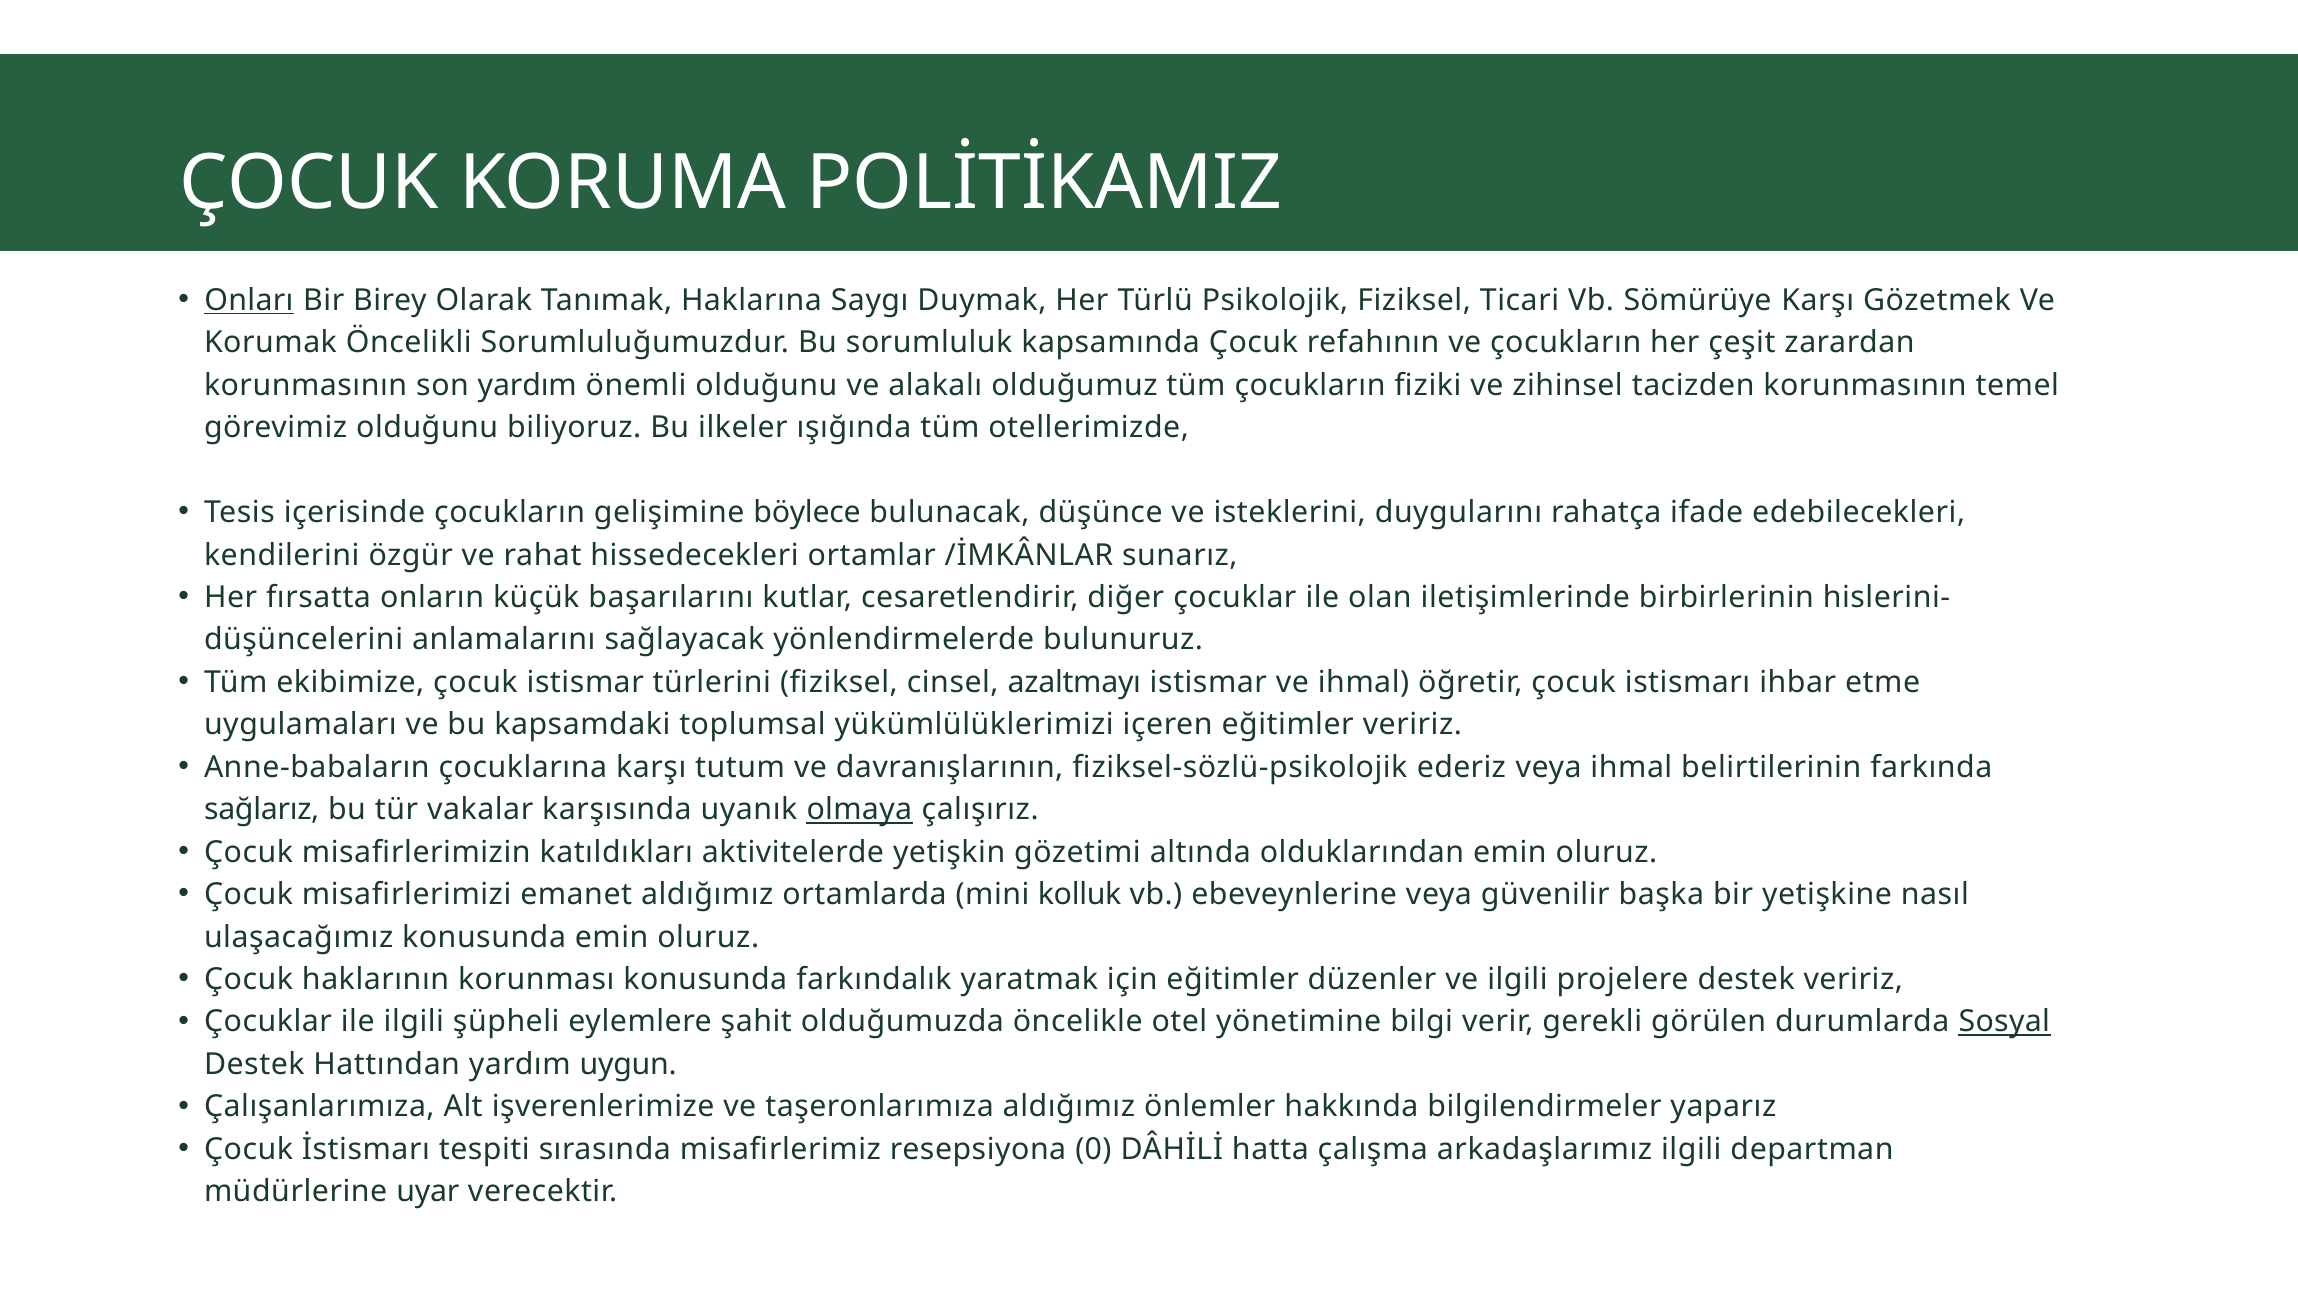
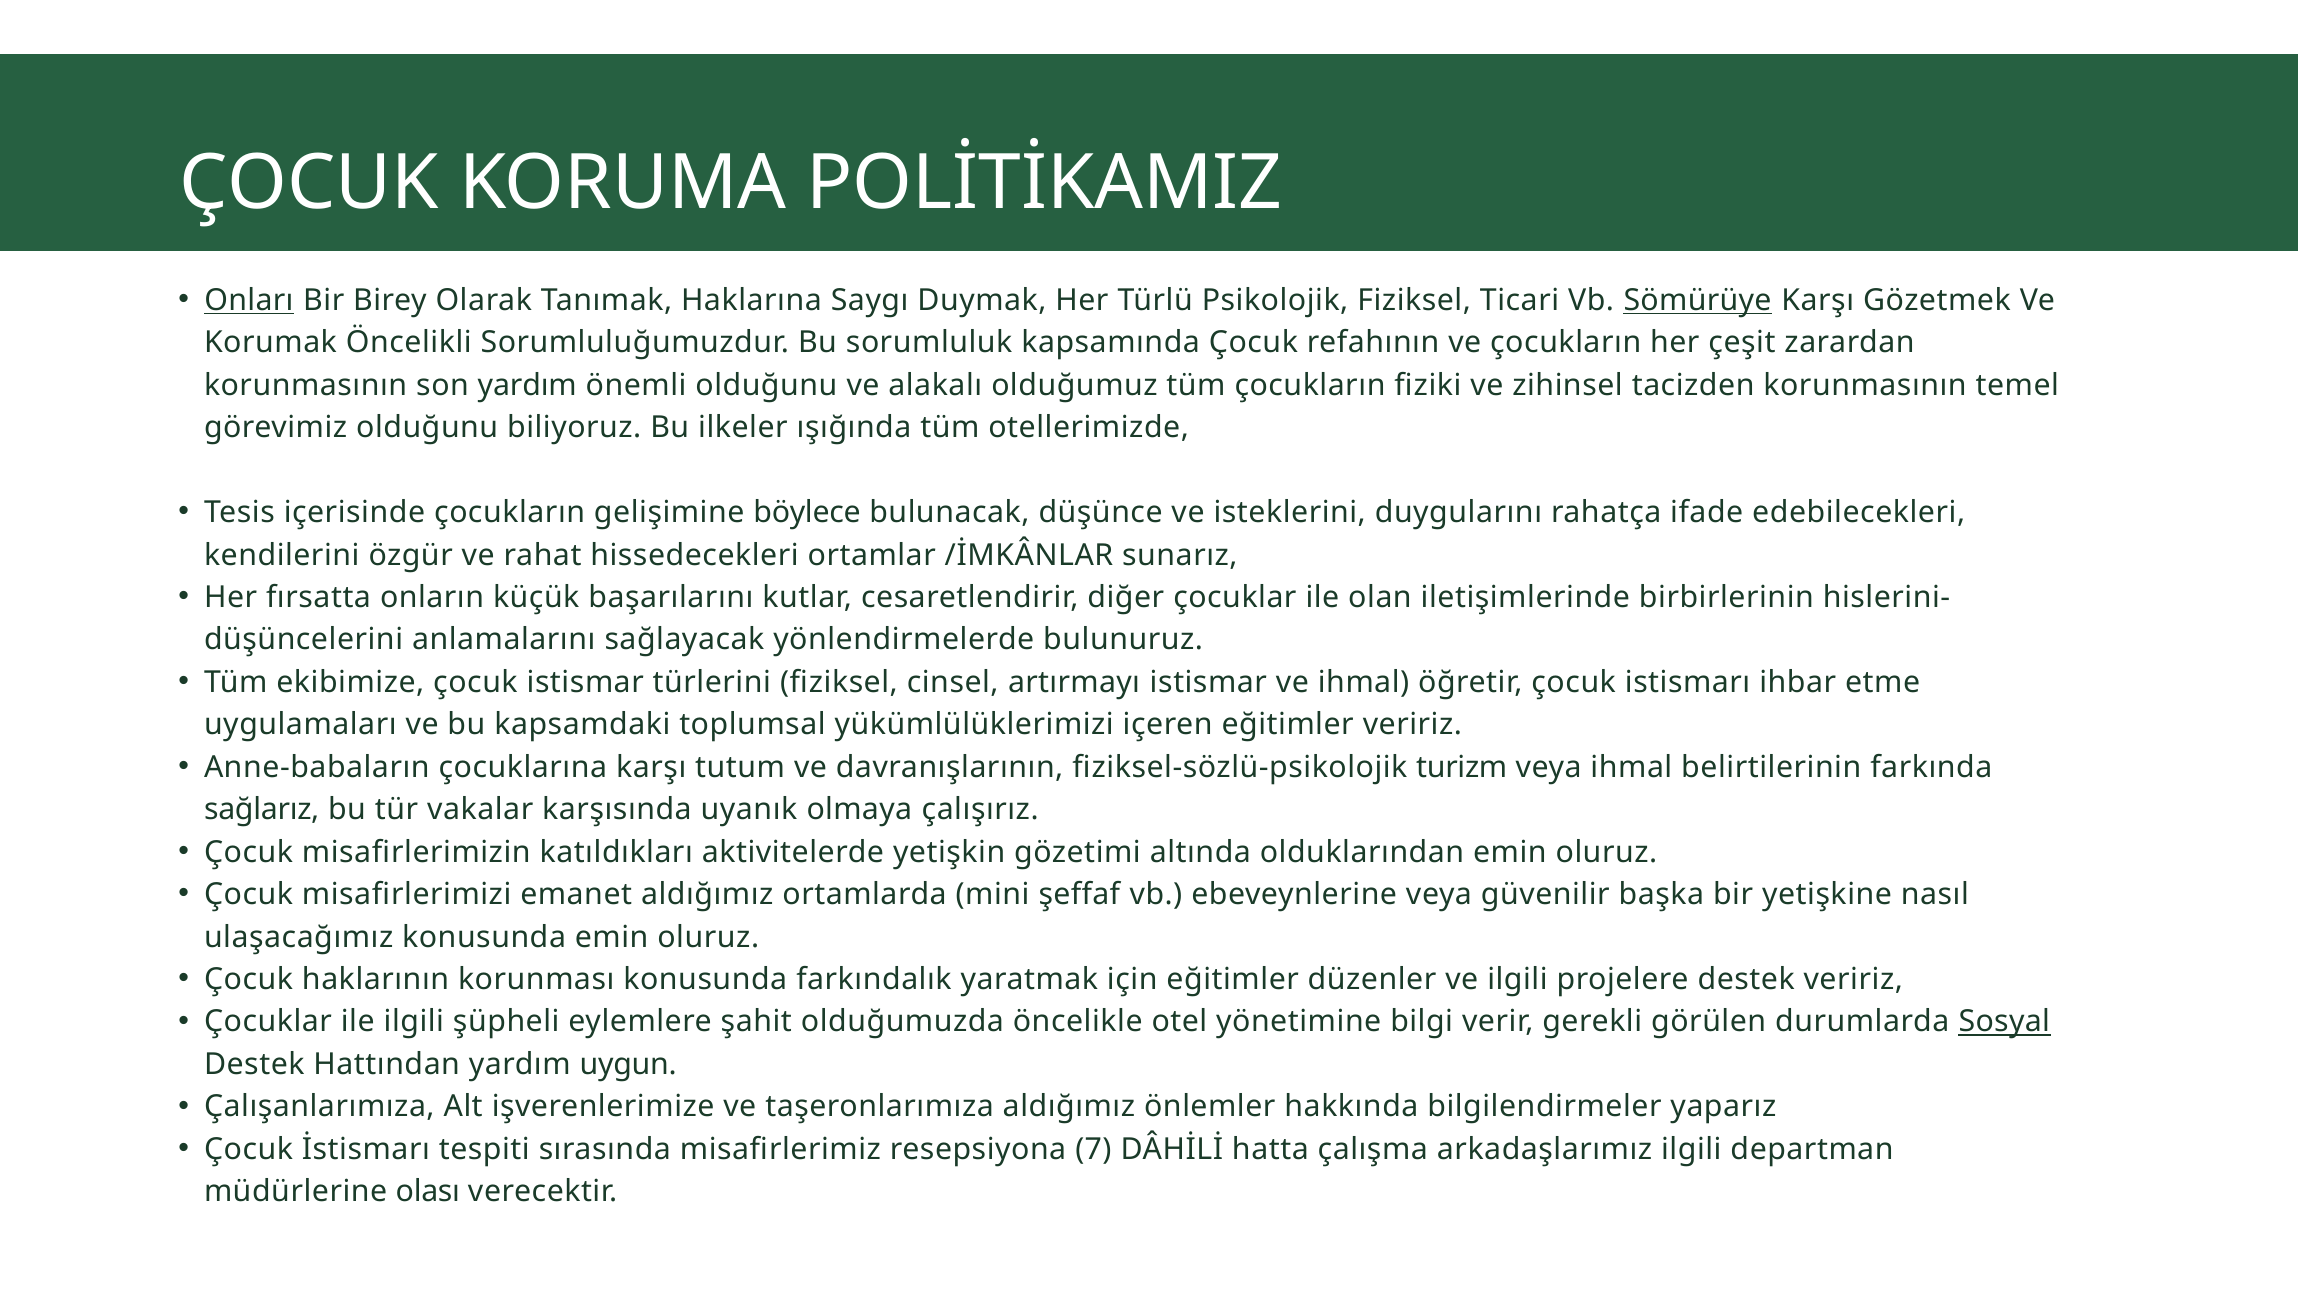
Sömürüye underline: none -> present
azaltmayı: azaltmayı -> artırmayı
ederiz: ederiz -> turizm
olmaya underline: present -> none
kolluk: kolluk -> şeffaf
0: 0 -> 7
uyar: uyar -> olası
